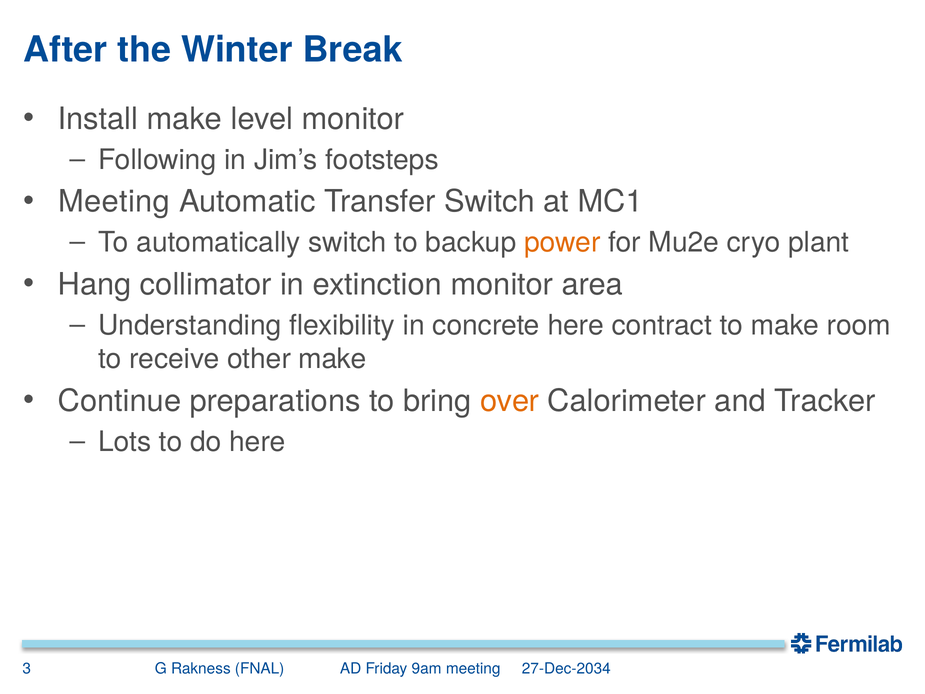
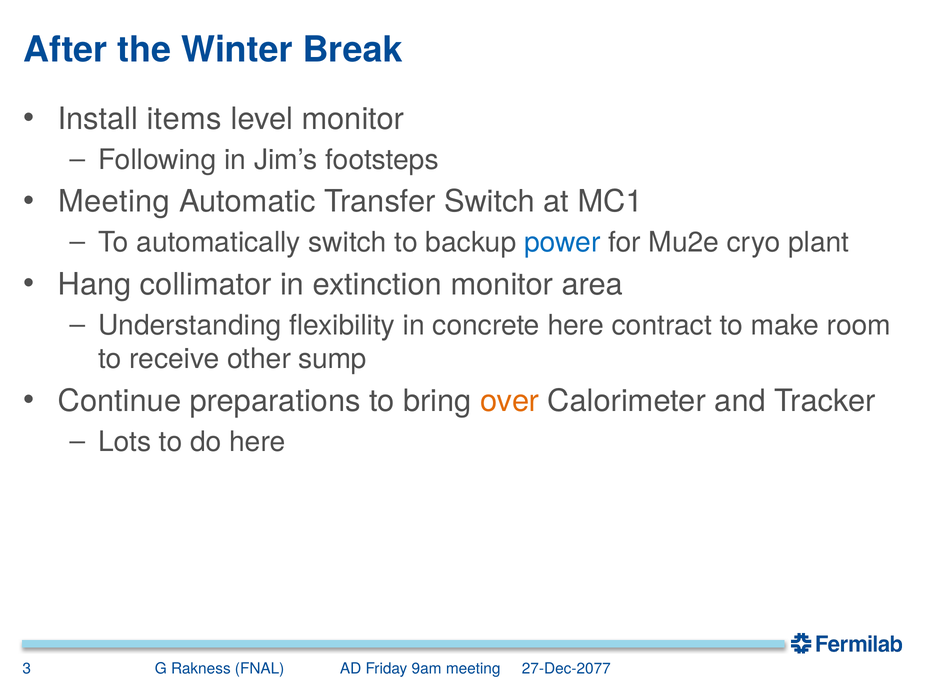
Install make: make -> items
power colour: orange -> blue
other make: make -> sump
27-Dec-2034: 27-Dec-2034 -> 27-Dec-2077
